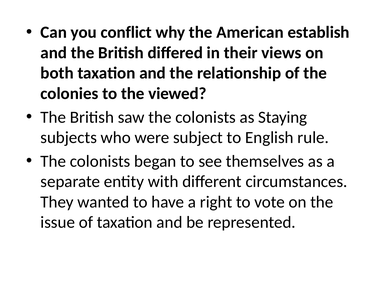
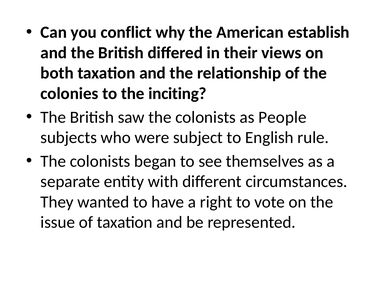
viewed: viewed -> inciting
Staying: Staying -> People
